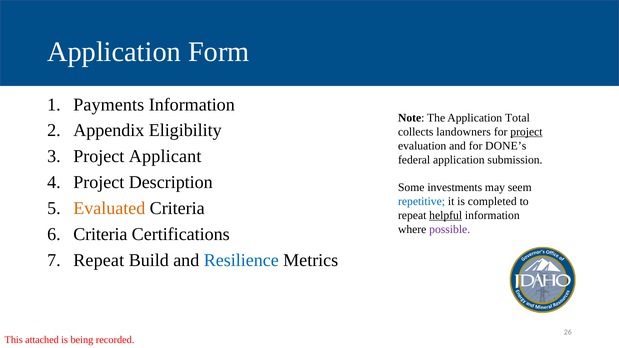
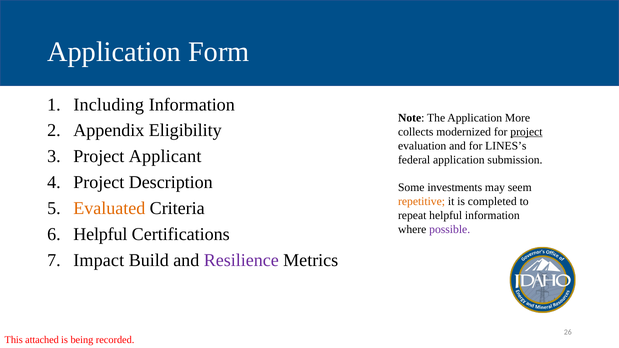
Payments: Payments -> Including
Total: Total -> More
landowners: landowners -> modernized
DONE’s: DONE’s -> LINES’s
repetitive colour: blue -> orange
helpful at (446, 215) underline: present -> none
Criteria at (100, 234): Criteria -> Helpful
Repeat at (99, 260): Repeat -> Impact
Resilience colour: blue -> purple
